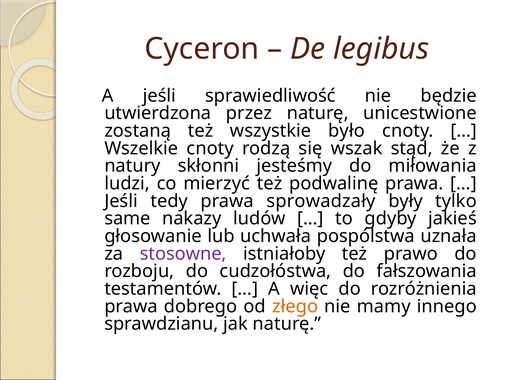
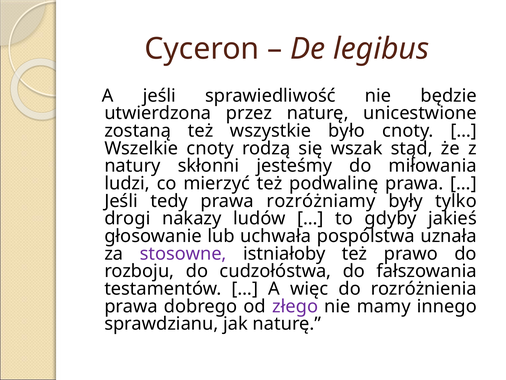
sprowadzały: sprowadzały -> rozróżniamy
same: same -> drogi
złego colour: orange -> purple
